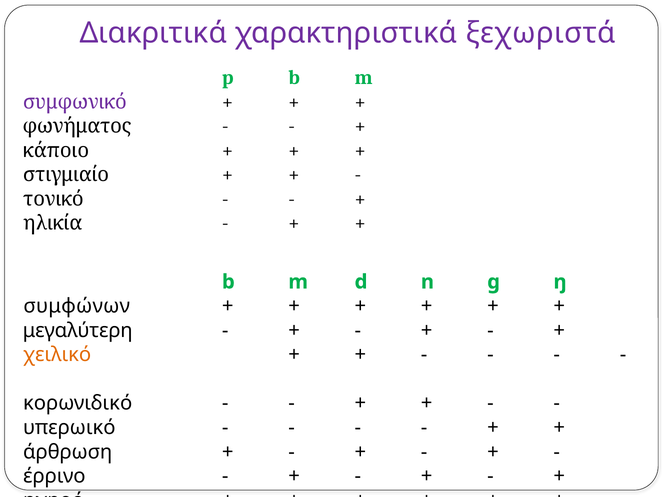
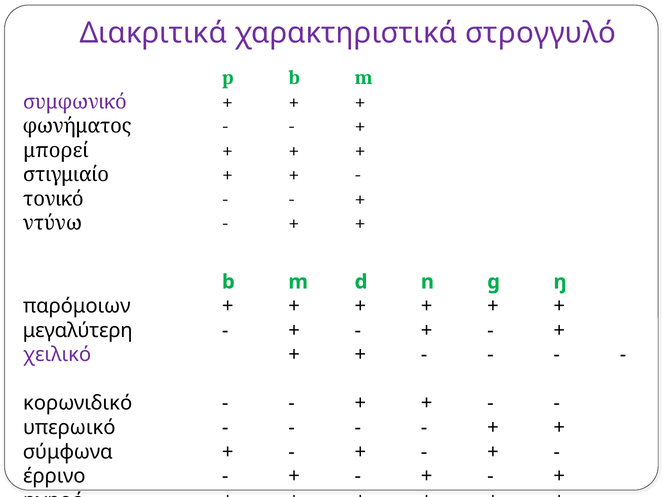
ξεχωριστά: ξεχωριστά -> στρογγυλό
κάποιο: κάποιο -> μπορεί
ηλικία: ηλικία -> ντύνω
συμφώνων: συμφώνων -> παρόμοιων
χειλικό colour: orange -> purple
άρθρωση: άρθρωση -> σύμφωνα
